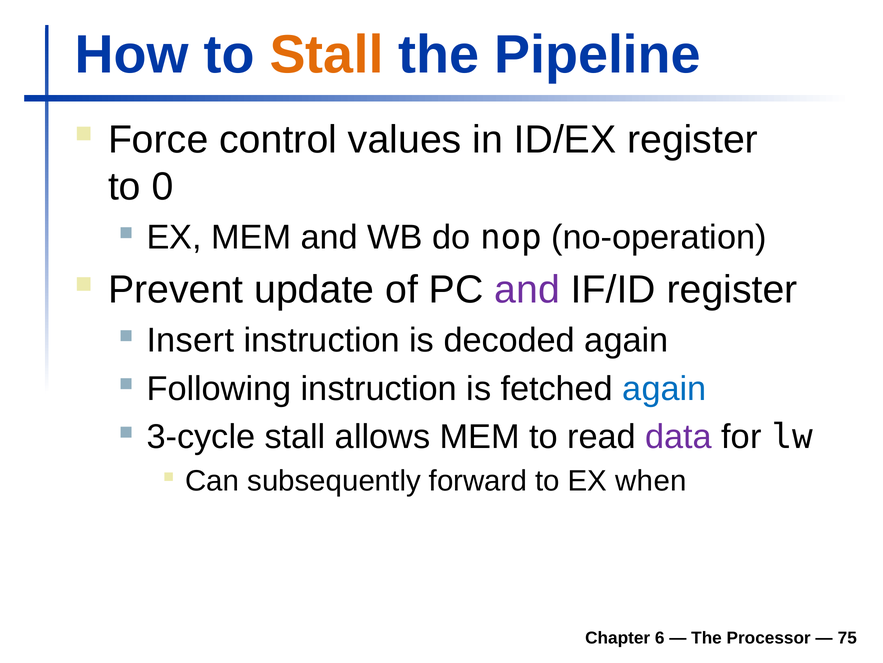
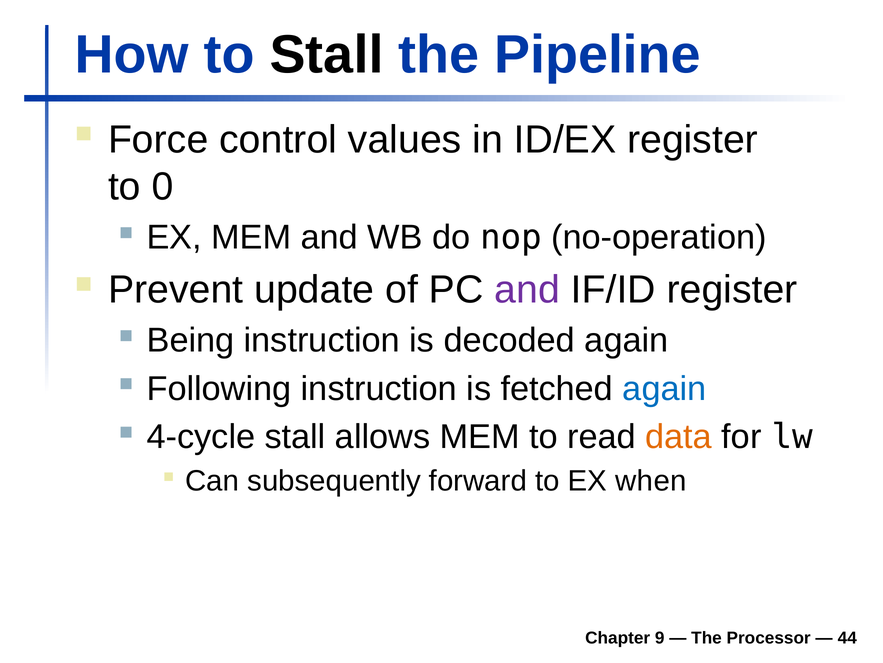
Stall at (326, 55) colour: orange -> black
Insert: Insert -> Being
3-cycle: 3-cycle -> 4-cycle
data colour: purple -> orange
6: 6 -> 9
75: 75 -> 44
